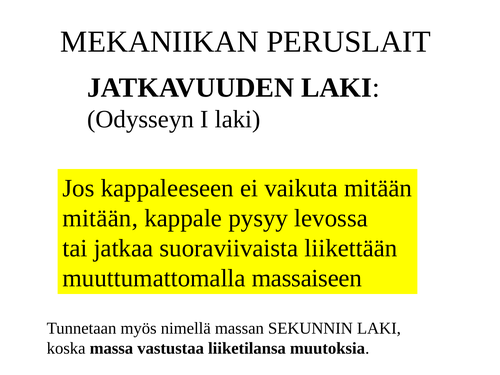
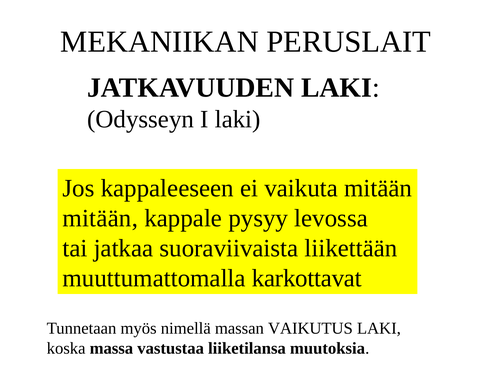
massaiseen: massaiseen -> karkottavat
SEKUNNIN: SEKUNNIN -> VAIKUTUS
